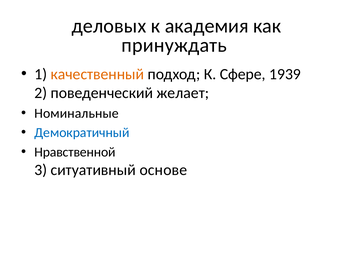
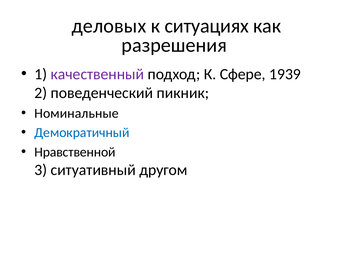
академия: академия -> ситуациях
принуждать: принуждать -> разрешения
качественный colour: orange -> purple
желает: желает -> пикник
основе: основе -> другом
